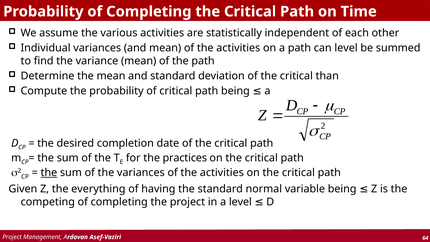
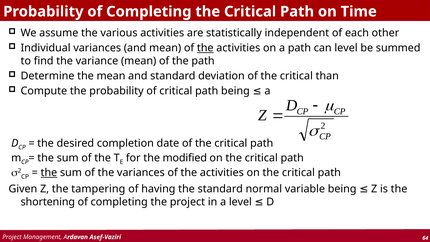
the at (205, 48) underline: none -> present
practices: practices -> modified
everything: everything -> tampering
competing: competing -> shortening
